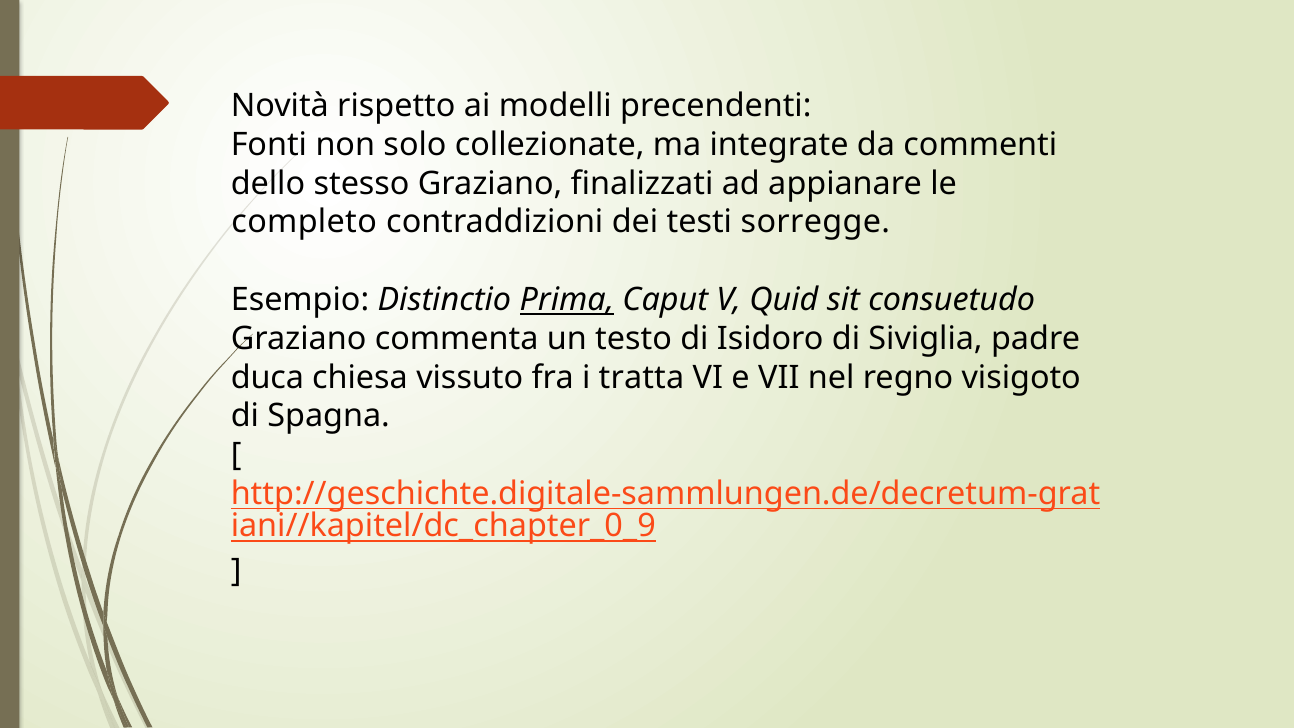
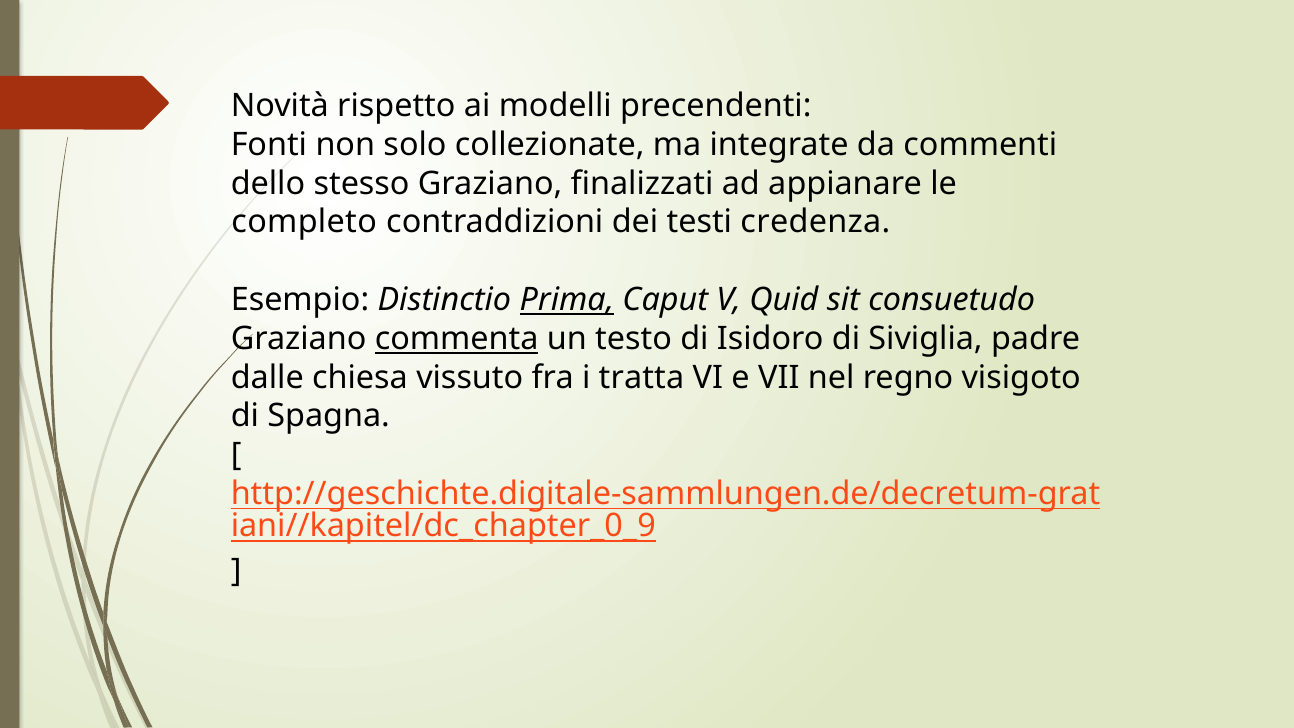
sorregge: sorregge -> credenza
commenta underline: none -> present
duca: duca -> dalle
